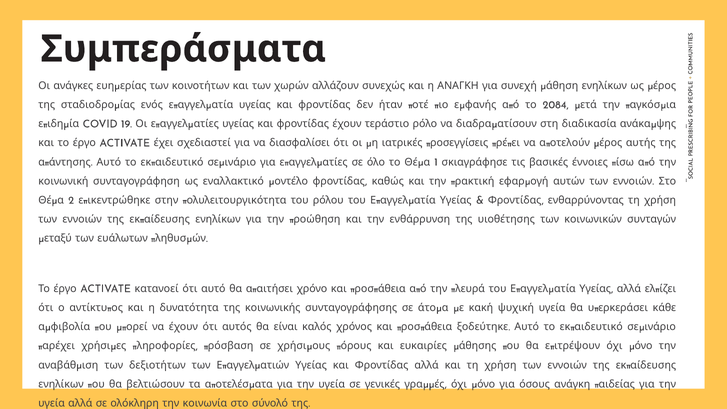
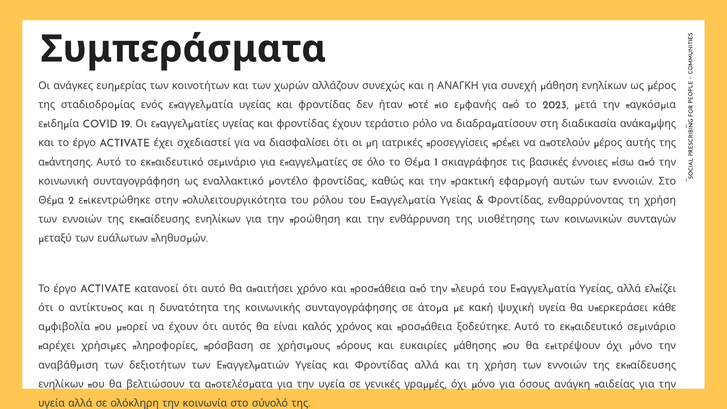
2084: 2084 -> 2023
